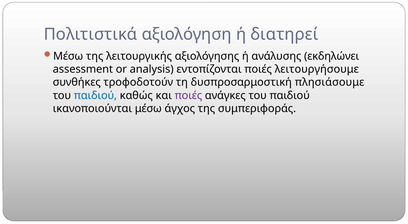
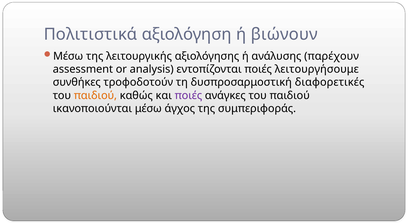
διατηρεί: διατηρεί -> βιώνουν
εκδηλώνει: εκδηλώνει -> παρέχουν
πλησιάσουμε: πλησιάσουμε -> διαφορετικές
παιδιού at (95, 95) colour: blue -> orange
